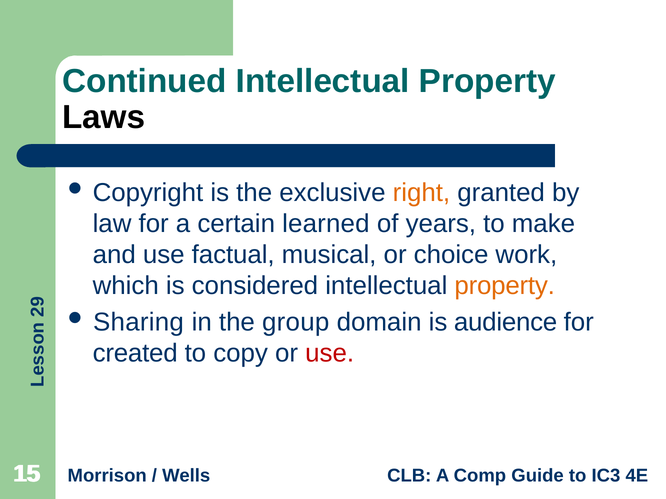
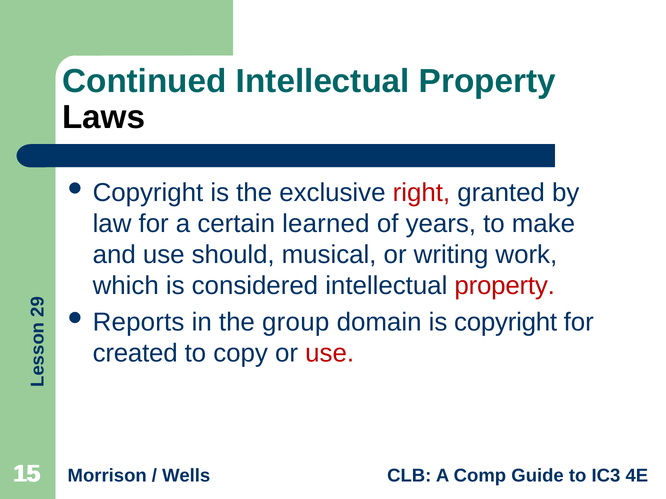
right colour: orange -> red
factual: factual -> should
choice: choice -> writing
property at (505, 286) colour: orange -> red
Sharing: Sharing -> Reports
is audience: audience -> copyright
